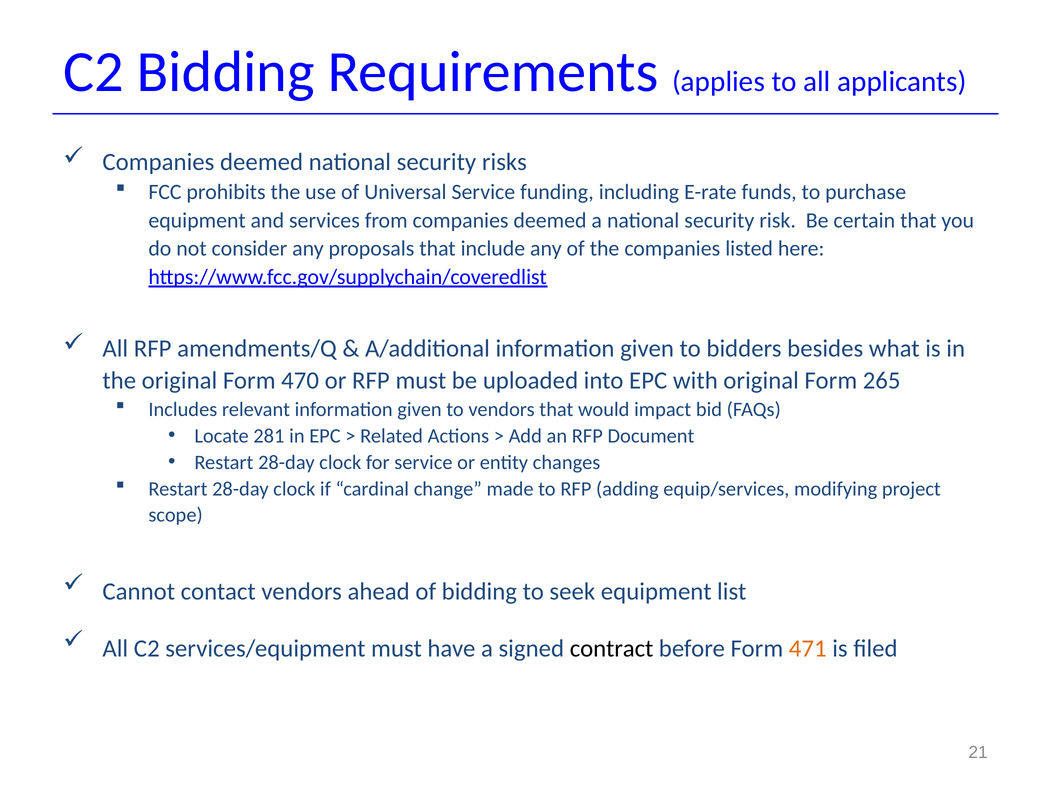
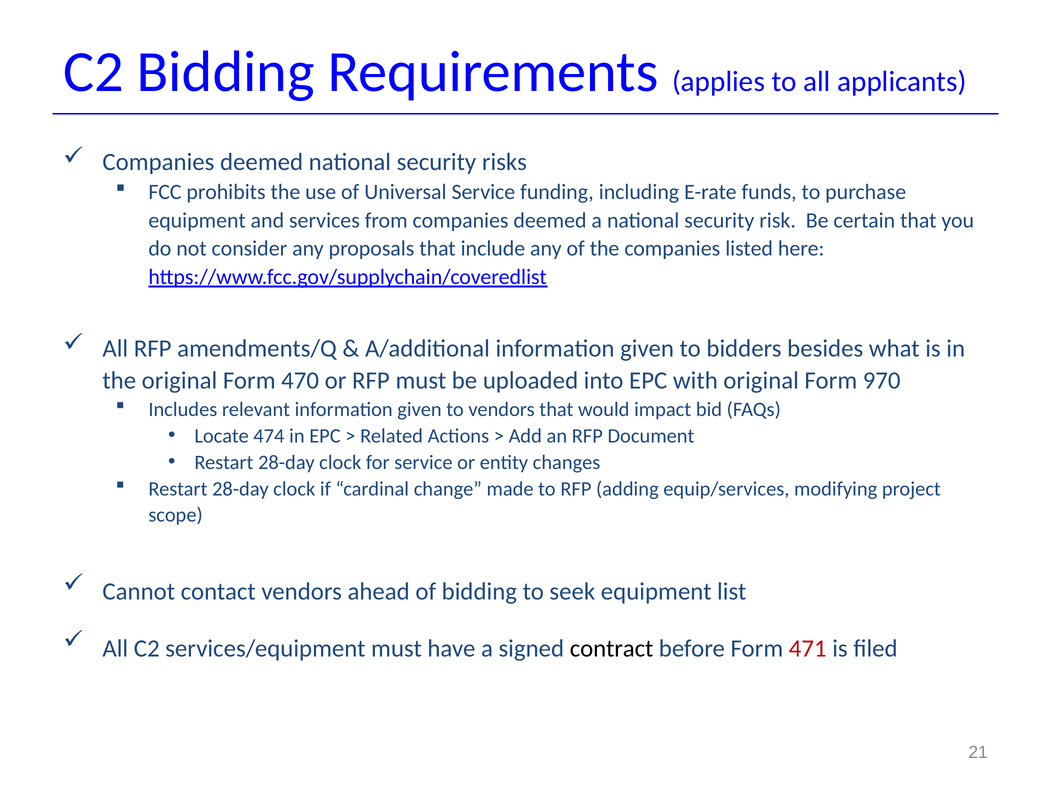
265: 265 -> 970
281: 281 -> 474
471 colour: orange -> red
